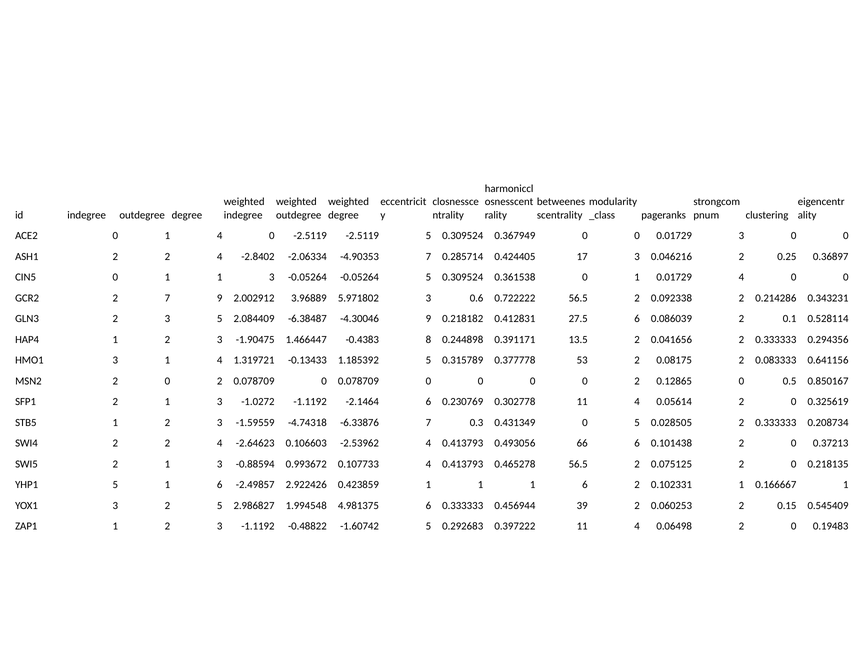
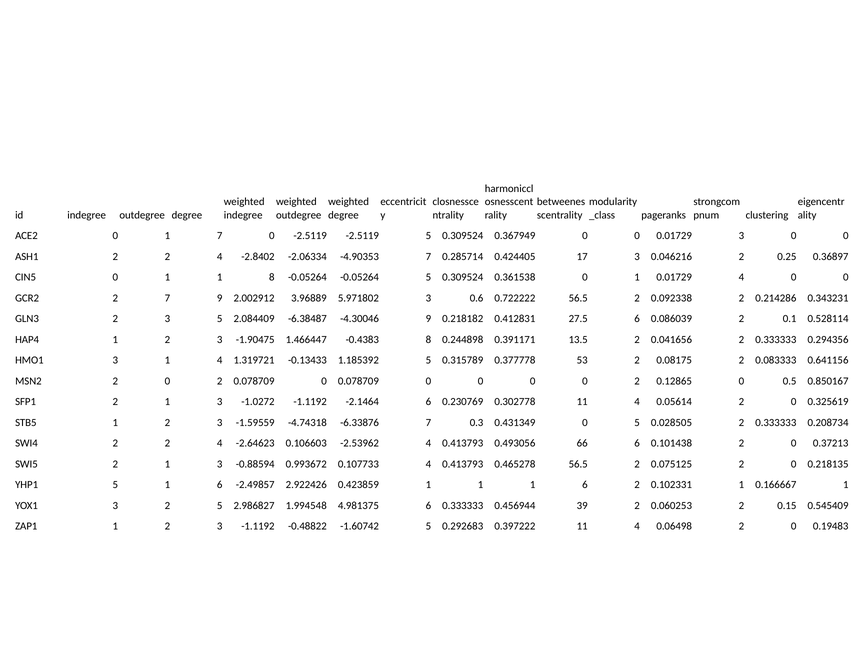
0 1 4: 4 -> 7
1 1 3: 3 -> 8
